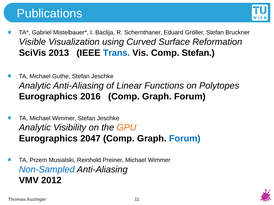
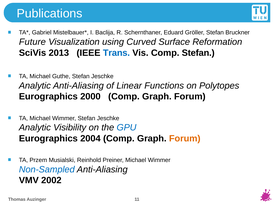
Visible: Visible -> Future
2016: 2016 -> 2000
GPU colour: orange -> blue
2047: 2047 -> 2004
Forum at (185, 139) colour: blue -> orange
2012: 2012 -> 2002
